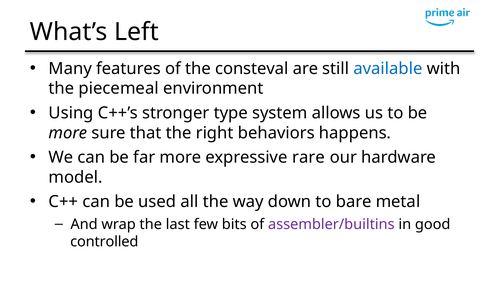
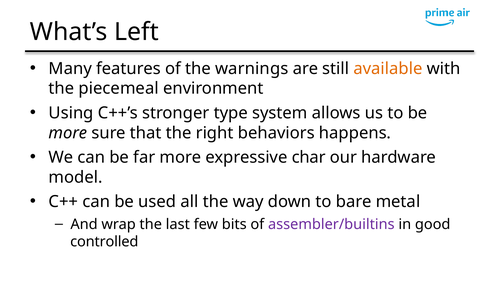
consteval: consteval -> warnings
available colour: blue -> orange
rare: rare -> char
